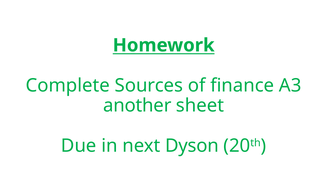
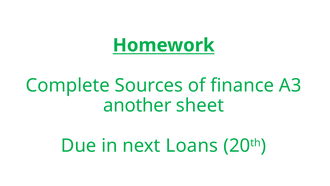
Dyson: Dyson -> Loans
